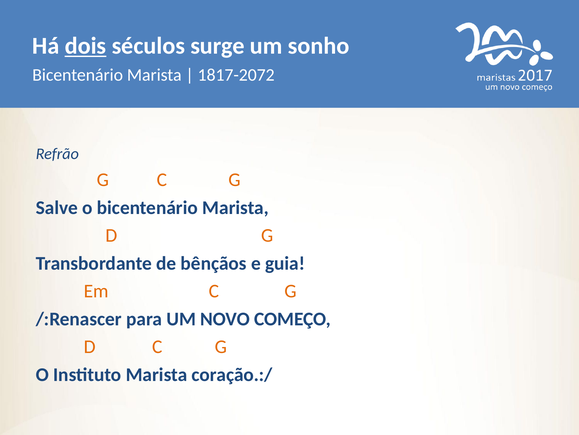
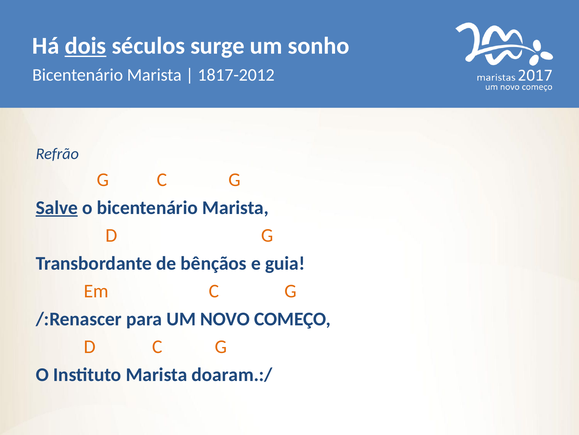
1817-2072: 1817-2072 -> 1817-2012
Salve underline: none -> present
coração.:/: coração.:/ -> doaram.:/
